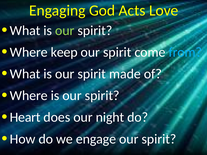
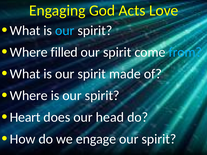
our at (65, 31) colour: light green -> light blue
keep: keep -> filled
night: night -> head
